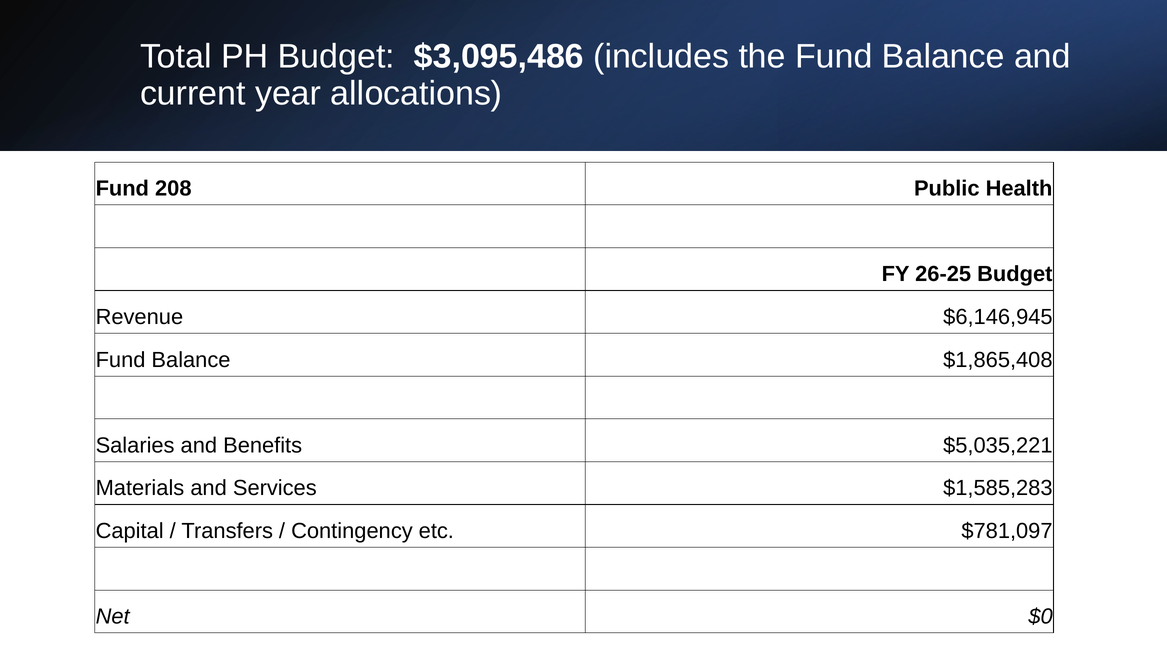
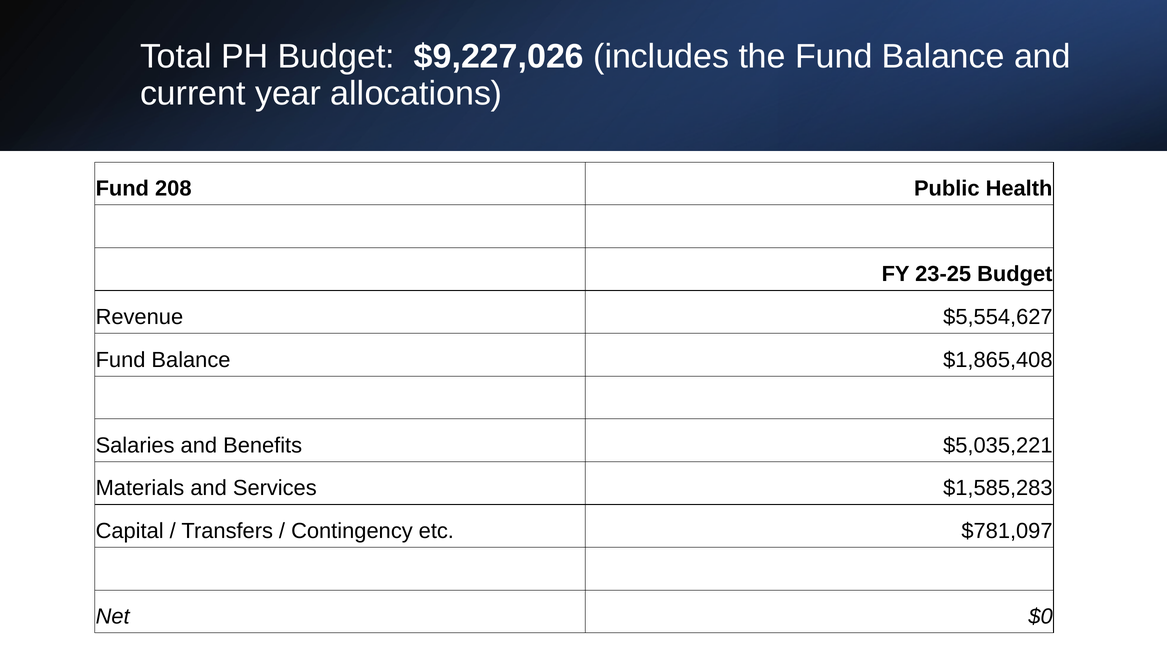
$3,095,486: $3,095,486 -> $9,227,026
26-25: 26-25 -> 23-25
$6,146,945: $6,146,945 -> $5,554,627
